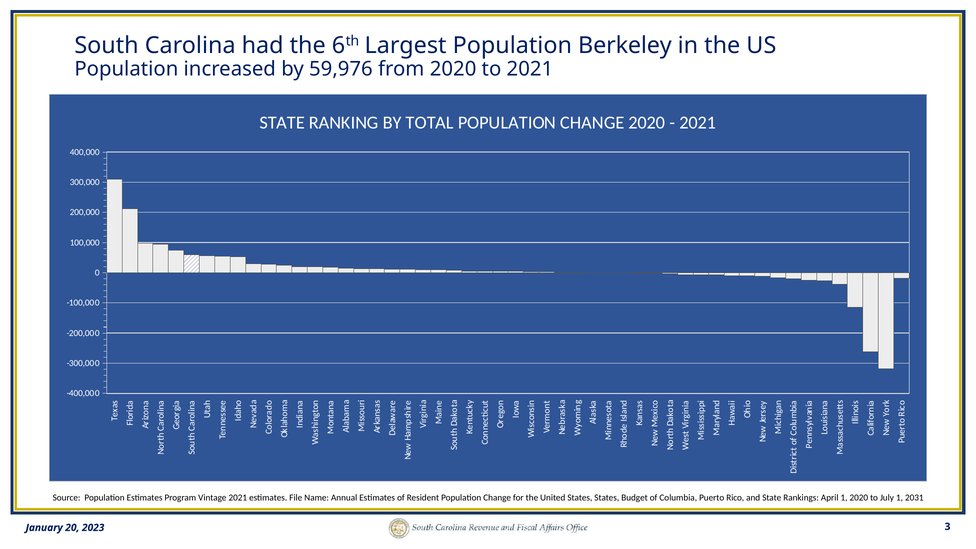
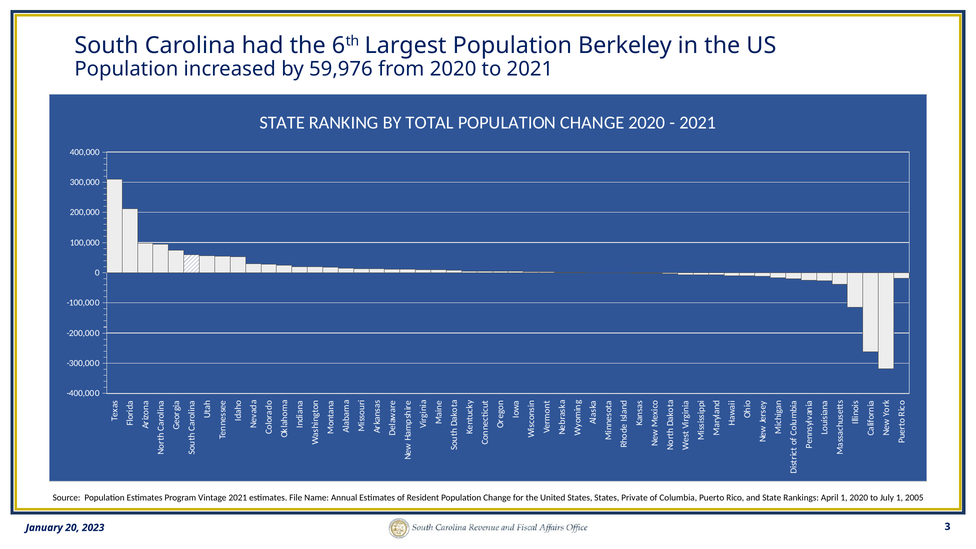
Budget: Budget -> Private
2031: 2031 -> 2005
